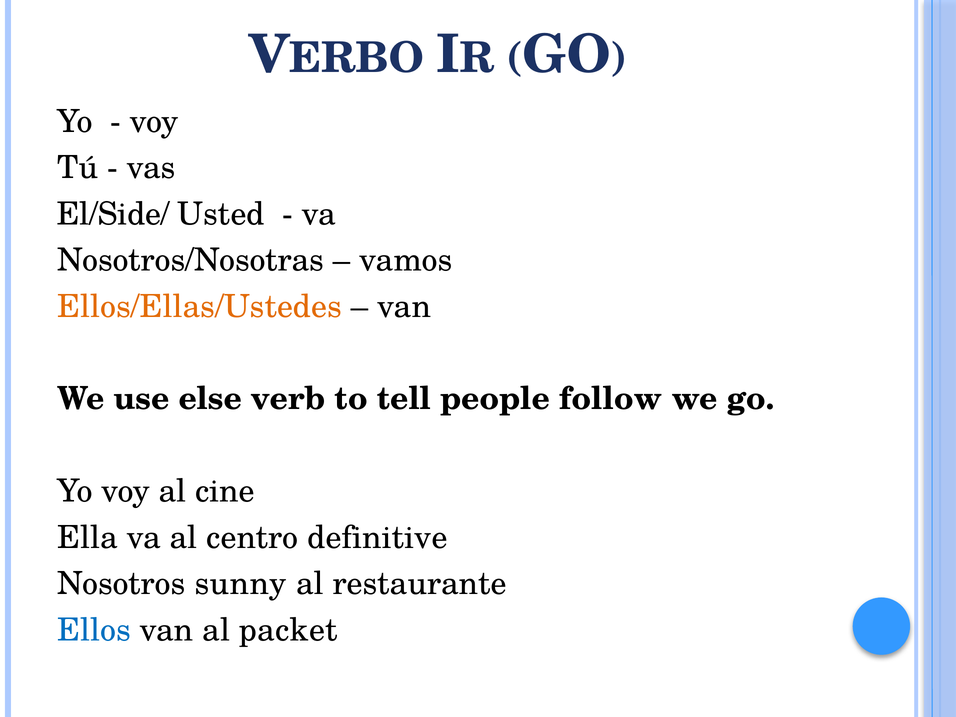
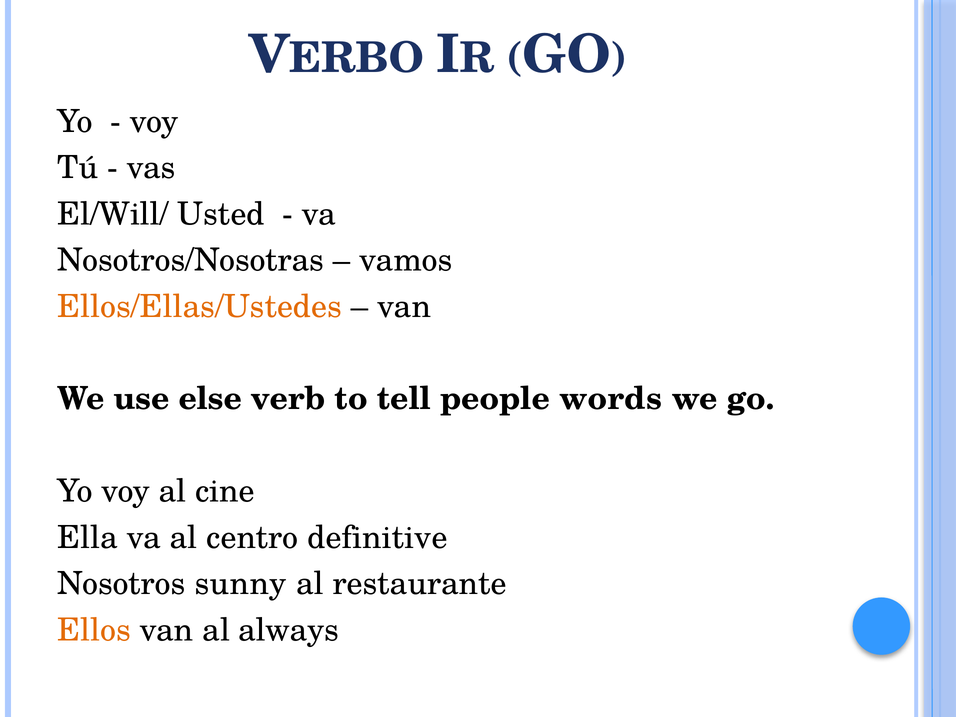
El/Side/: El/Side/ -> El/Will/
follow: follow -> words
Ellos colour: blue -> orange
packet: packet -> always
